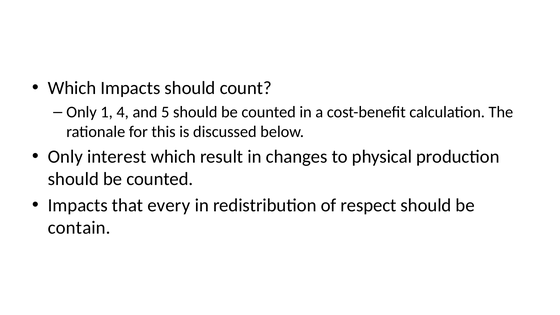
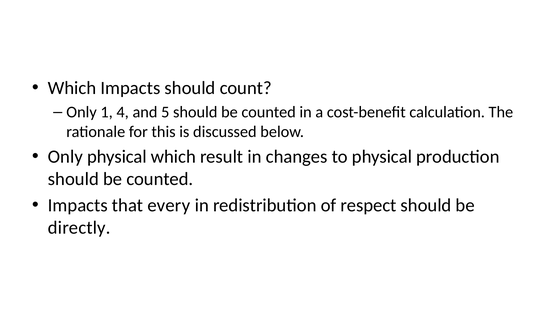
Only interest: interest -> physical
contain: contain -> directly
